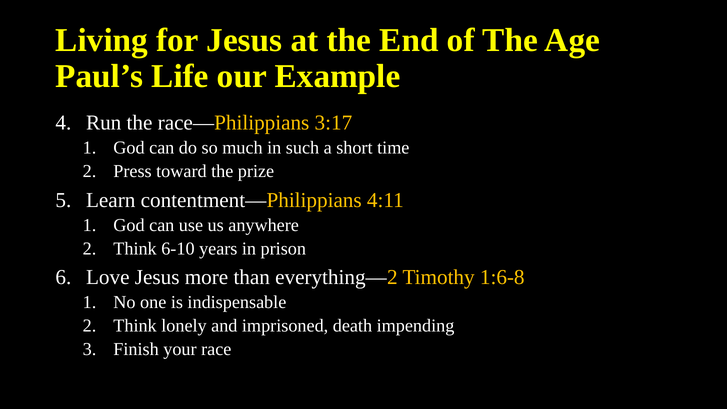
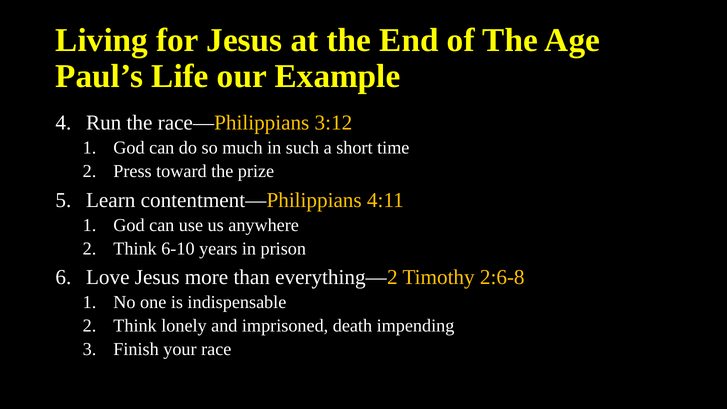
3:17: 3:17 -> 3:12
1:6-8: 1:6-8 -> 2:6-8
